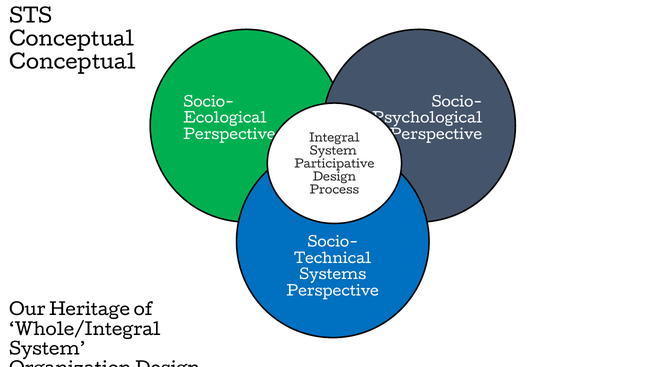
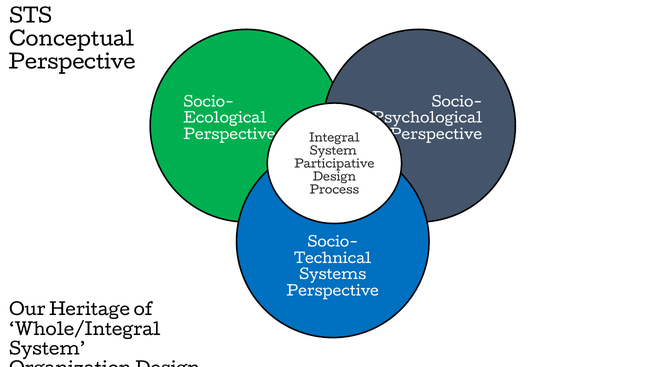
Conceptual at (72, 62): Conceptual -> Perspective
